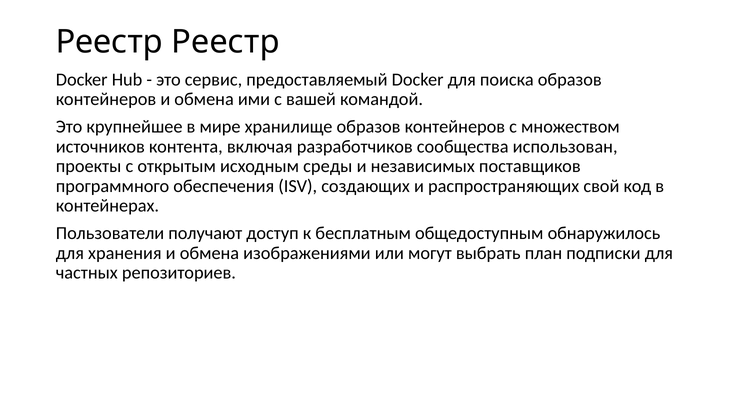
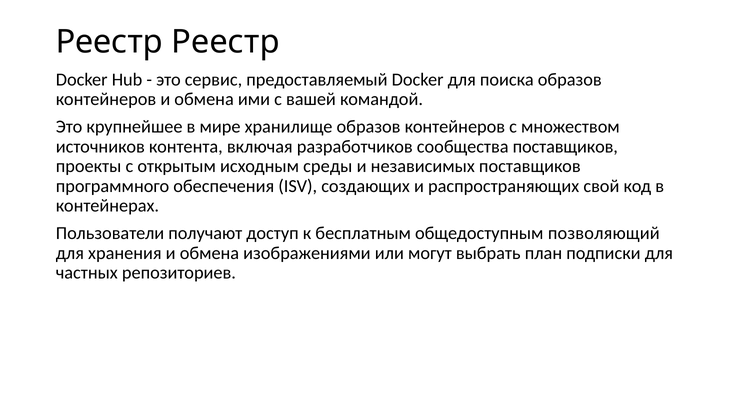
сообщества использован: использован -> поставщиков
обнаружилось: обнаружилось -> позволяющий
